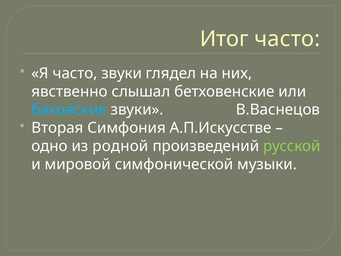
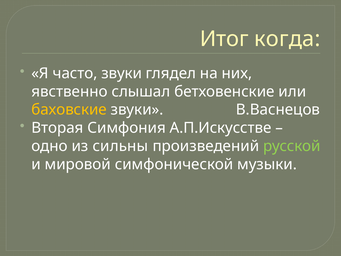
Итог часто: часто -> когда
баховские colour: light blue -> yellow
родной: родной -> сильны
